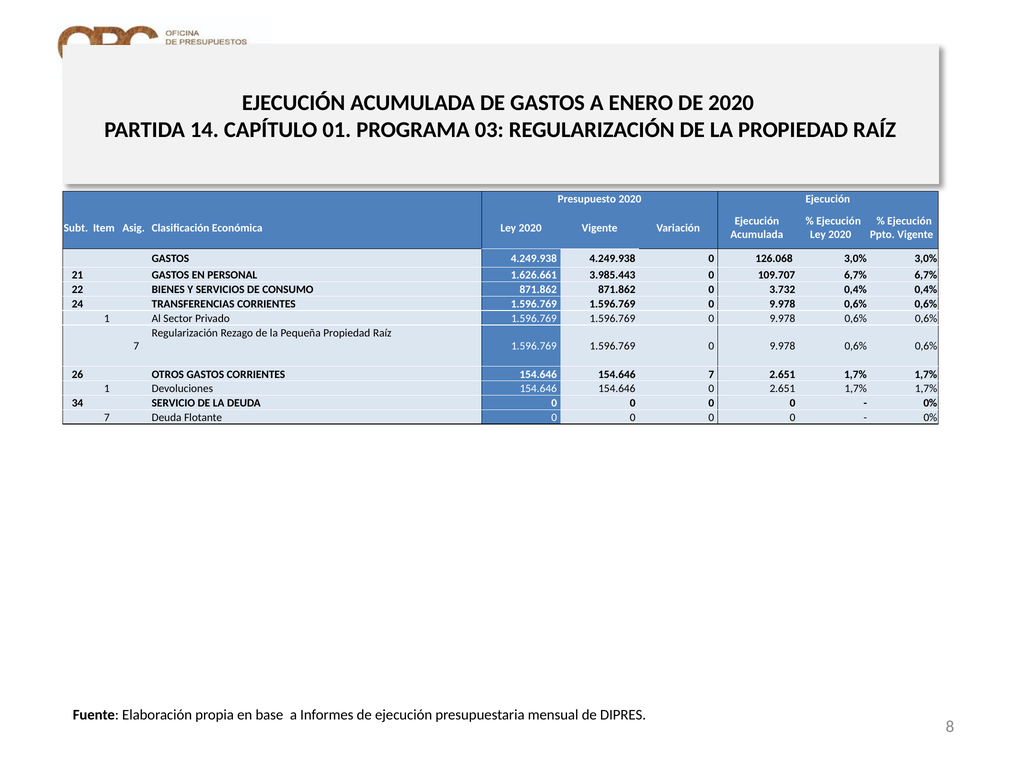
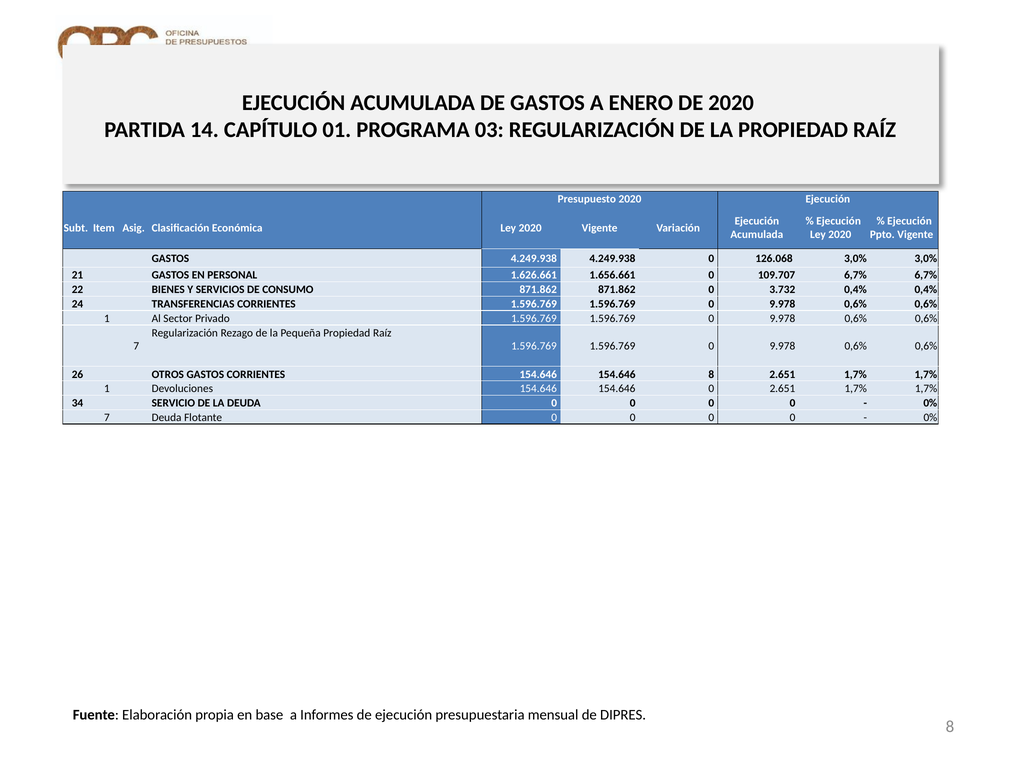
3.985.443: 3.985.443 -> 1.656.661
154.646 7: 7 -> 8
